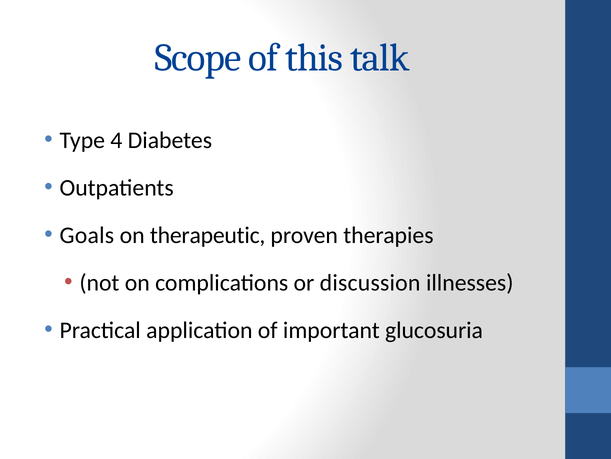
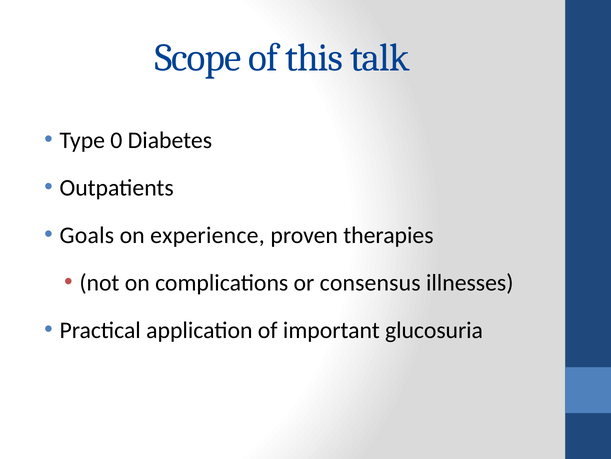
4: 4 -> 0
therapeutic: therapeutic -> experience
discussion: discussion -> consensus
